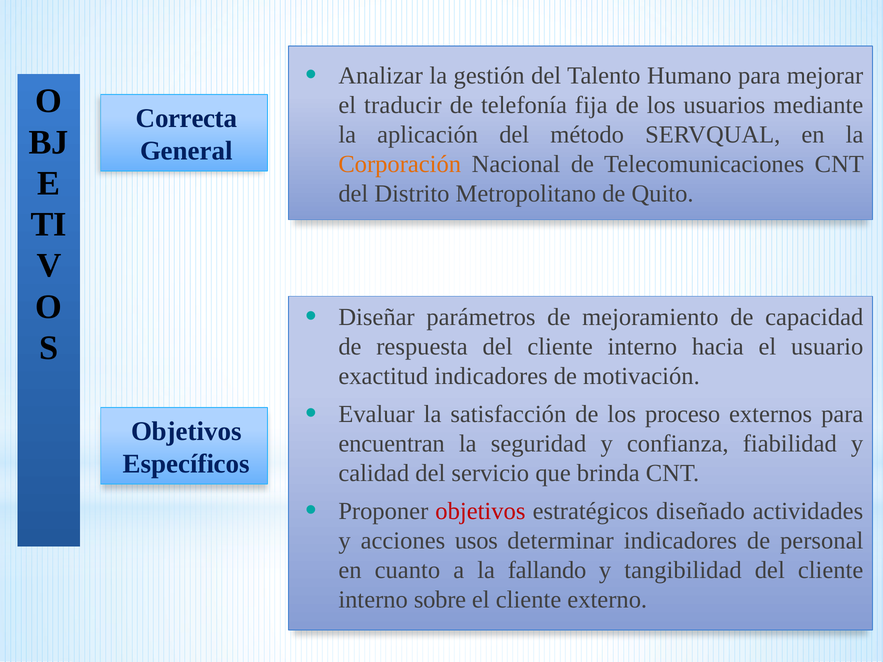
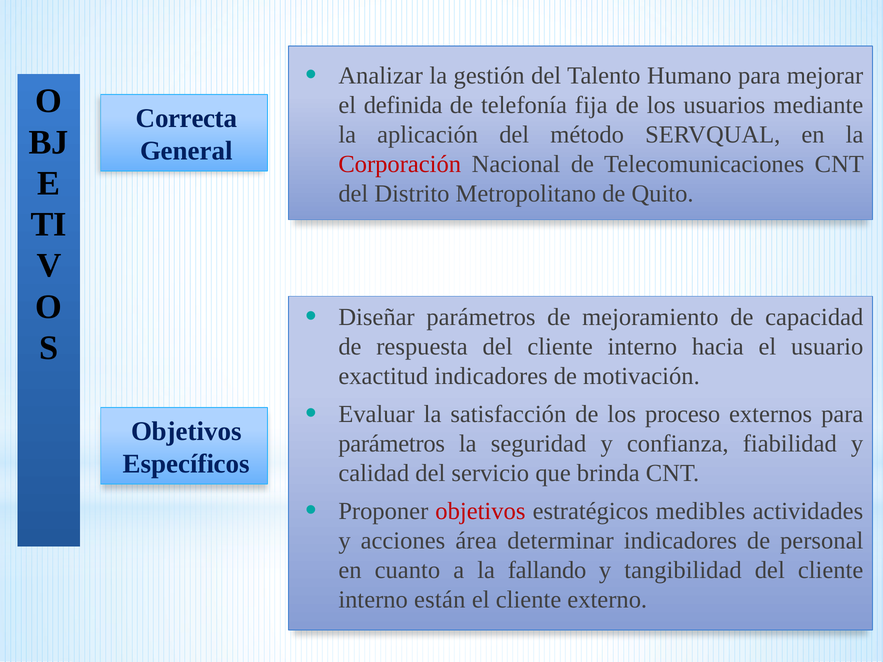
traducir: traducir -> definida
Corporación colour: orange -> red
encuentran at (392, 444): encuentran -> parámetros
diseñado: diseñado -> medibles
usos: usos -> área
sobre: sobre -> están
